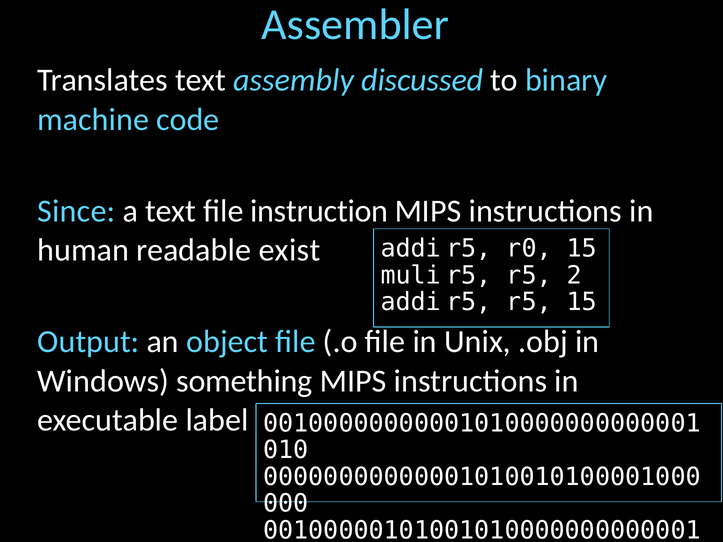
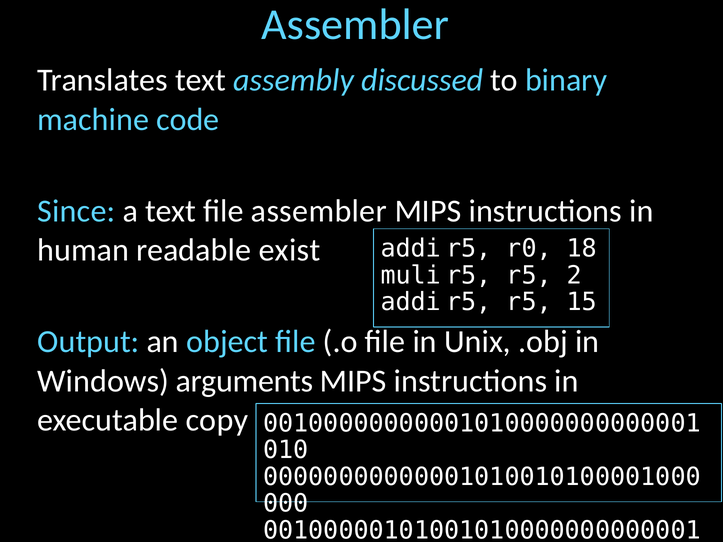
file instruction: instruction -> assembler
r0 15: 15 -> 18
something: something -> arguments
label: label -> copy
